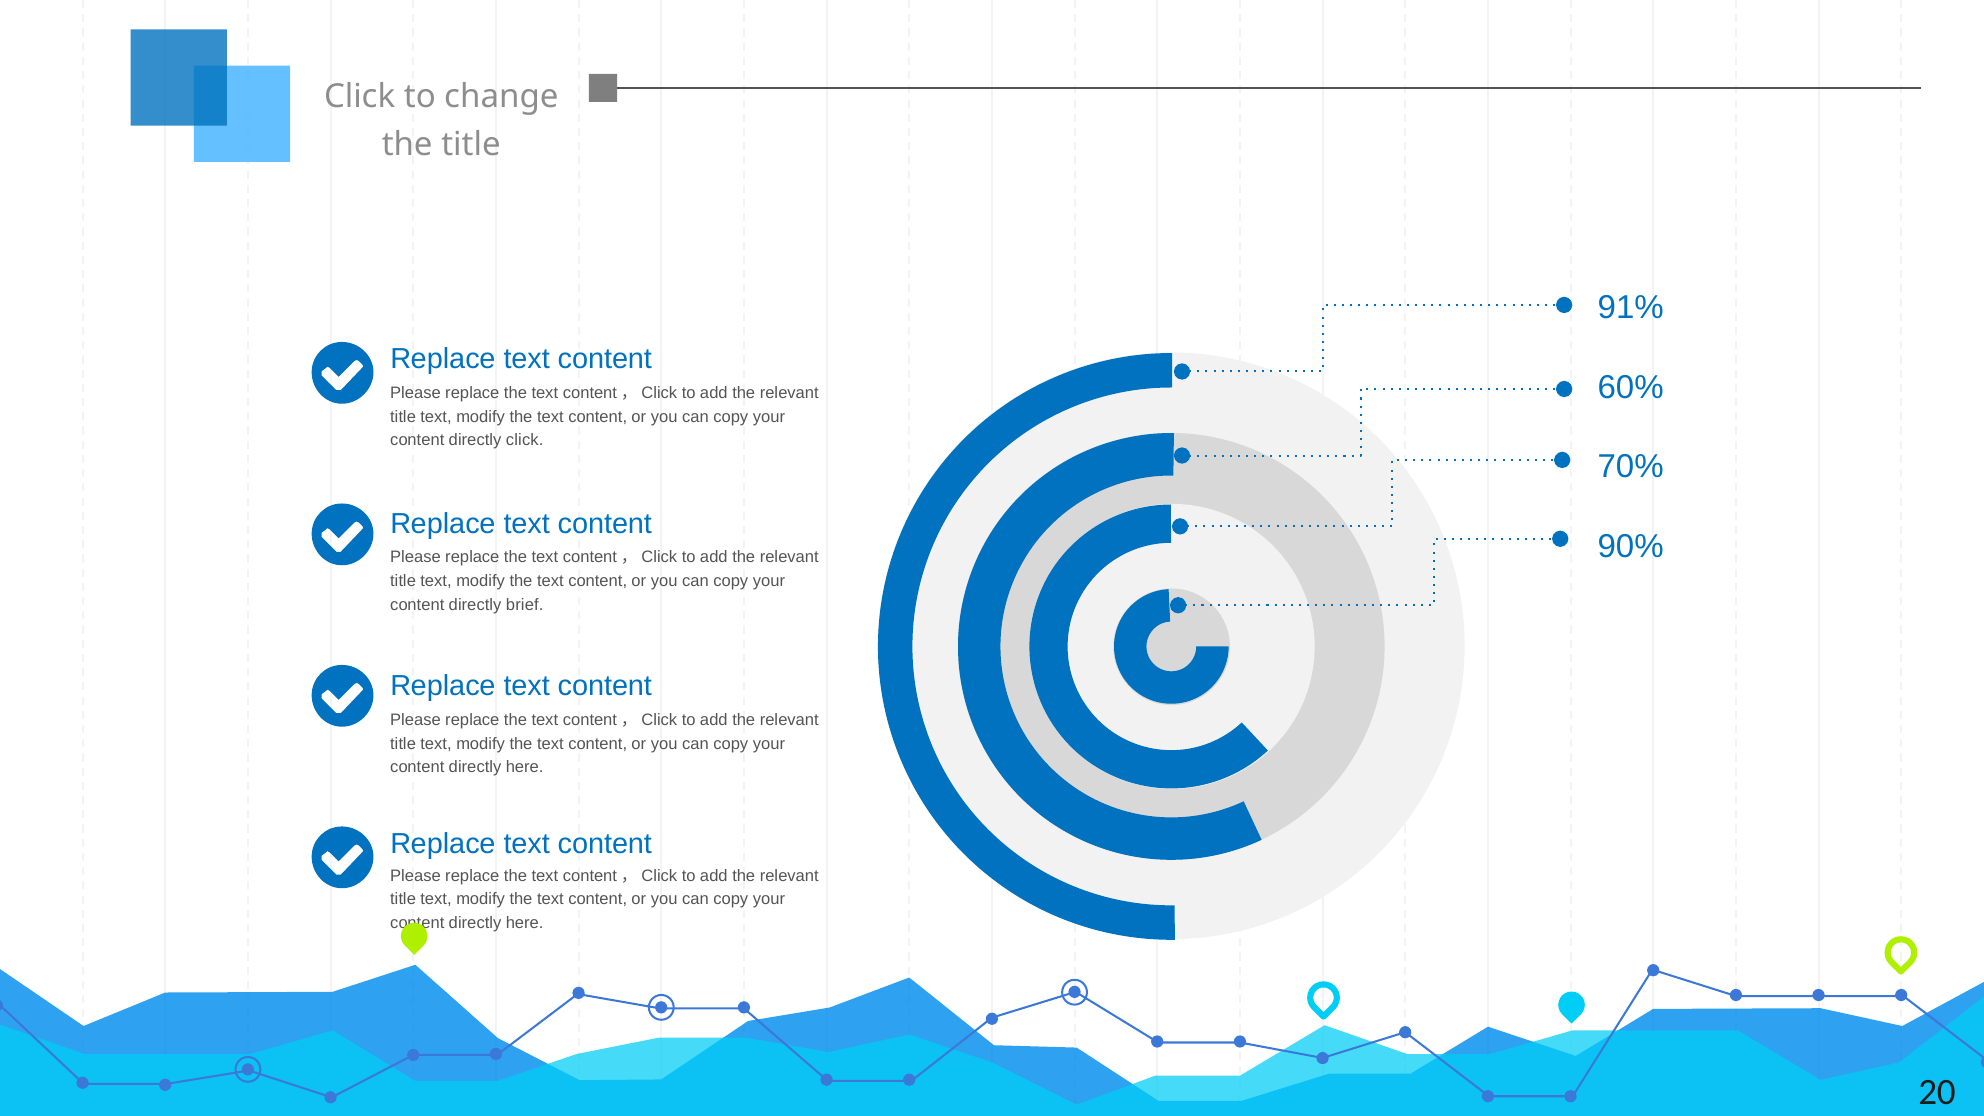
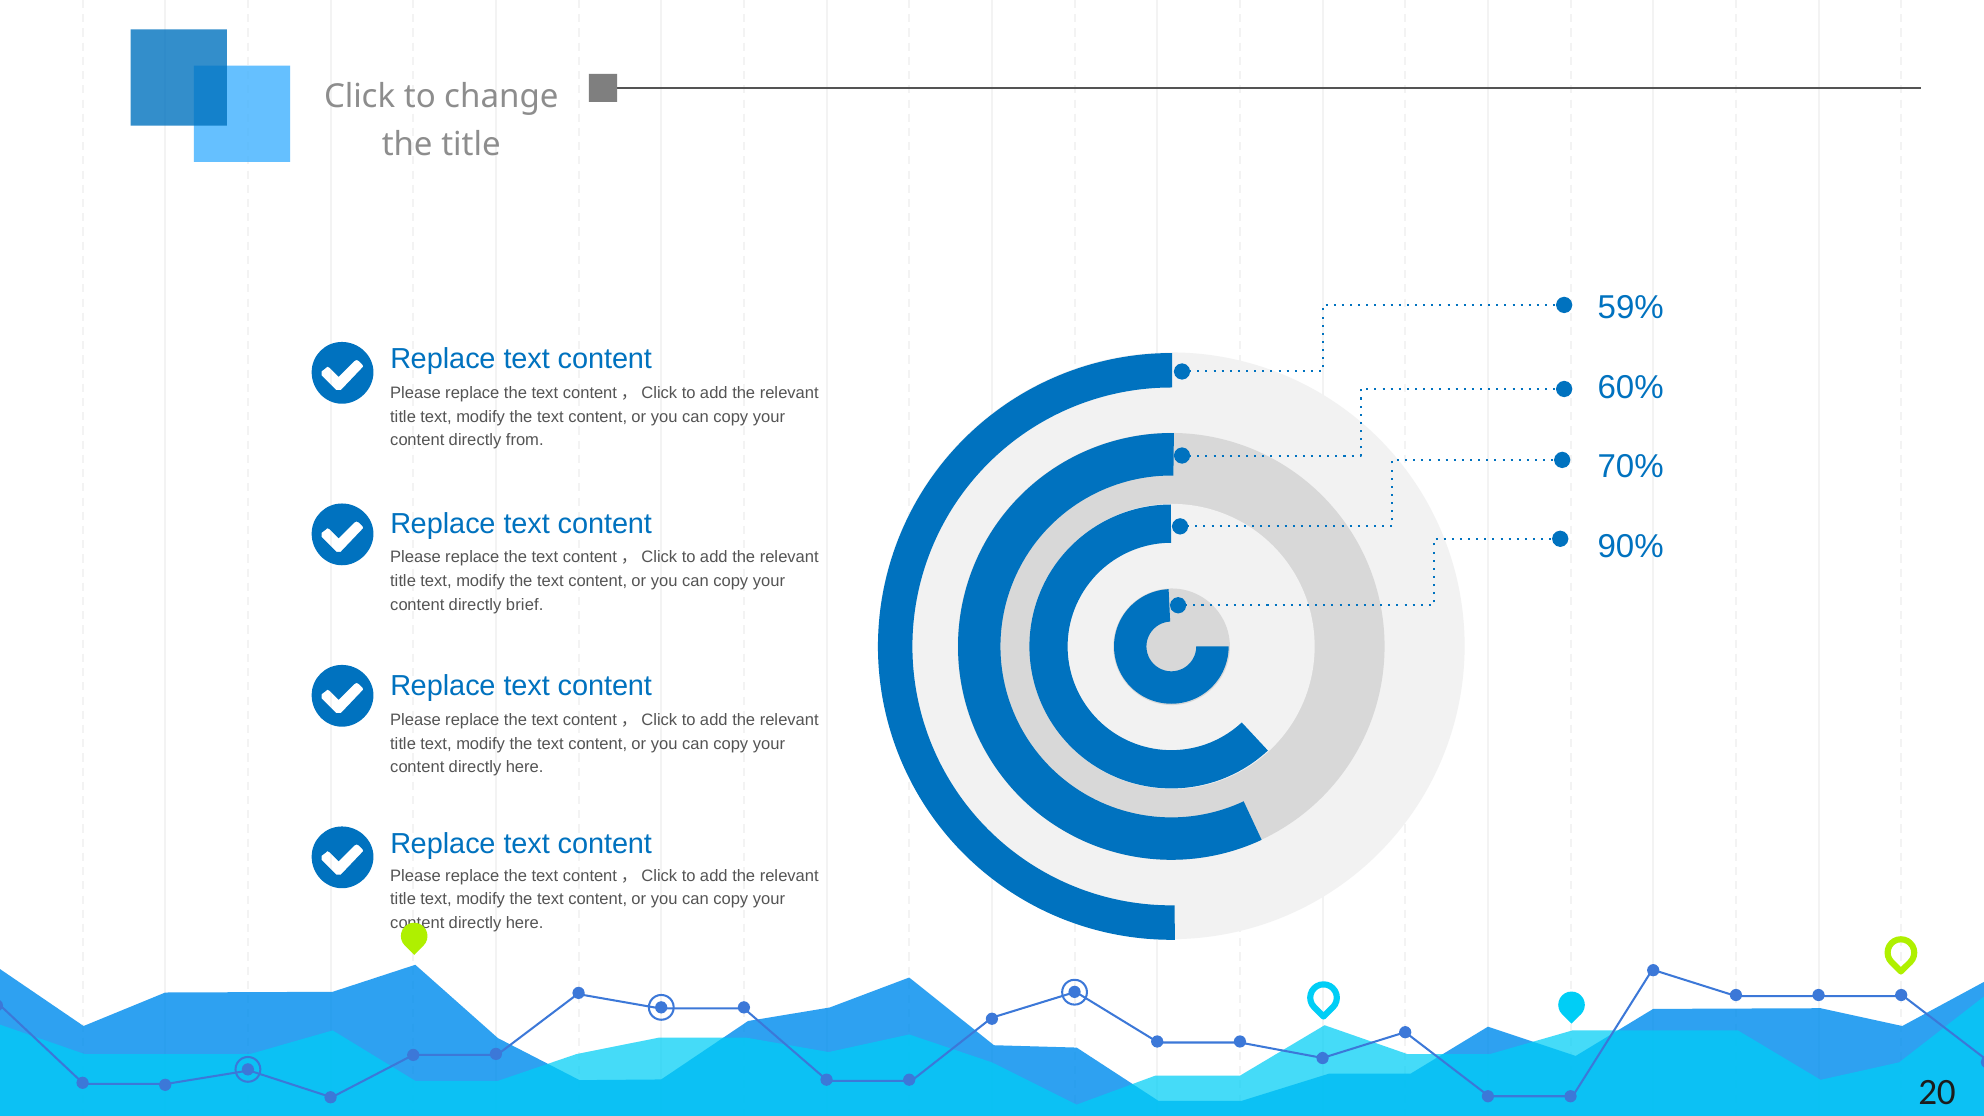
91%: 91% -> 59%
directly click: click -> from
